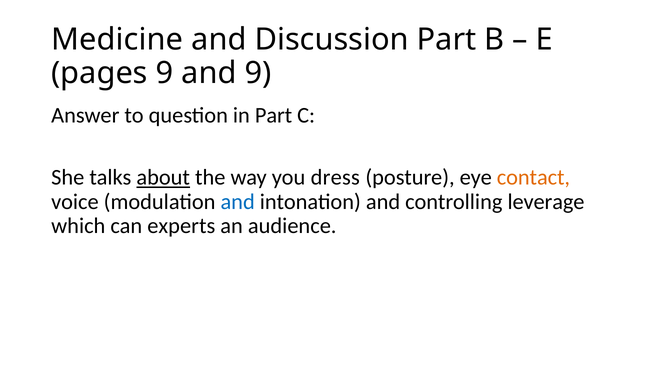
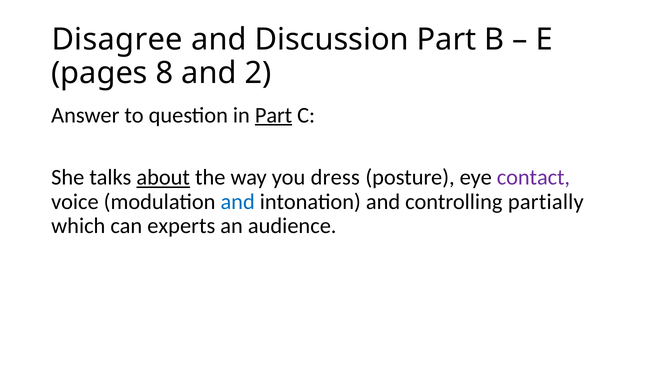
Medicine: Medicine -> Disagree
pages 9: 9 -> 8
and 9: 9 -> 2
Part at (274, 115) underline: none -> present
contact colour: orange -> purple
leverage: leverage -> partially
